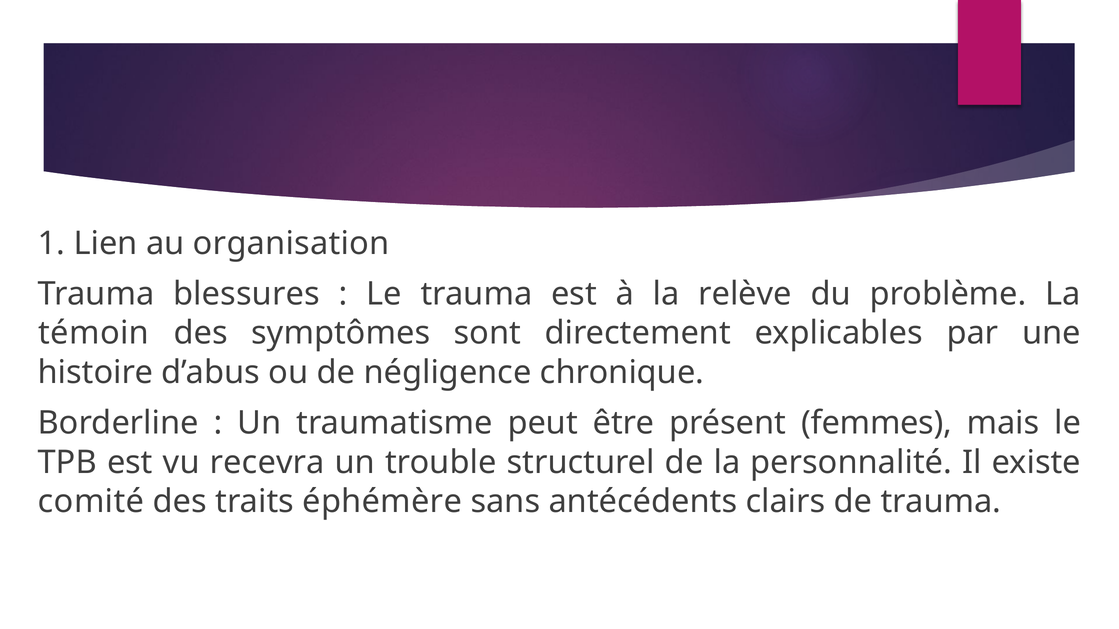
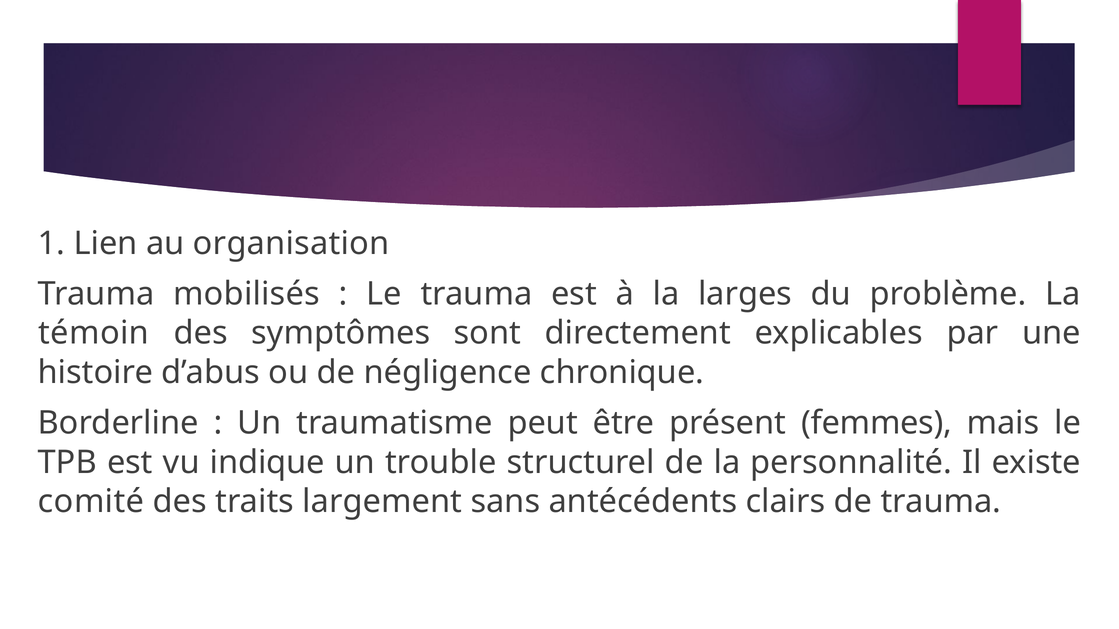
blessures: blessures -> mobilisés
relève: relève -> larges
recevra: recevra -> indique
éphémère: éphémère -> largement
